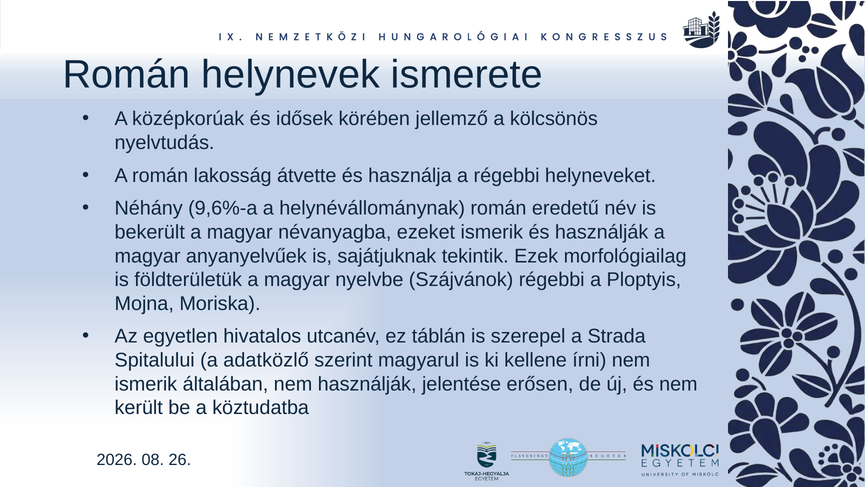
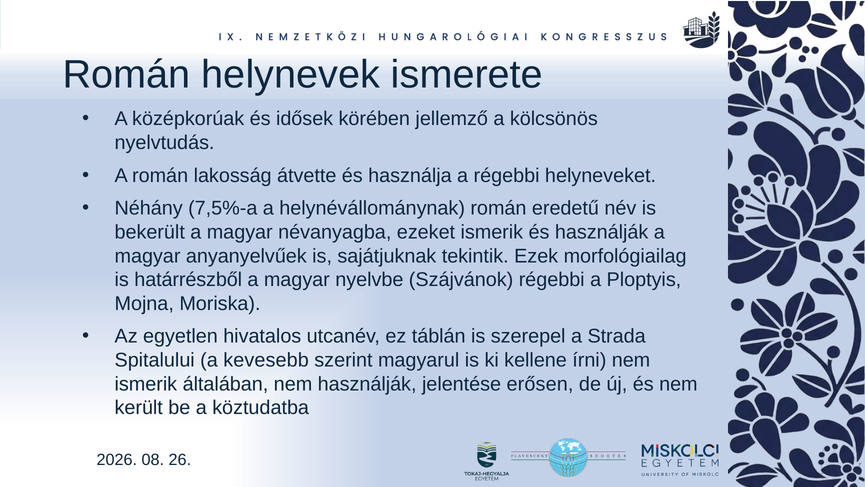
9,6%-a: 9,6%-a -> 7,5%-a
földterületük: földterületük -> határrészből
adatközlő: adatközlő -> kevesebb
